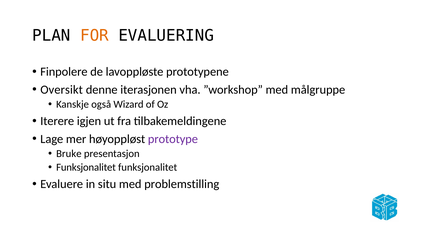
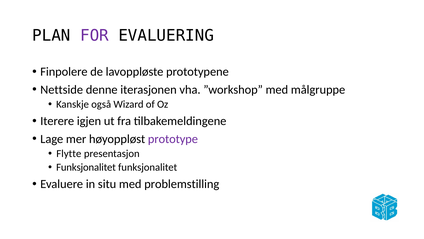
FOR colour: orange -> purple
Oversikt: Oversikt -> Nettside
Bruke: Bruke -> Flytte
